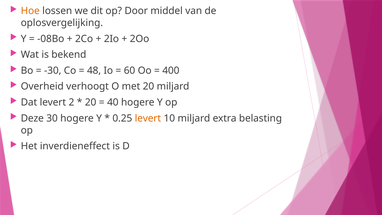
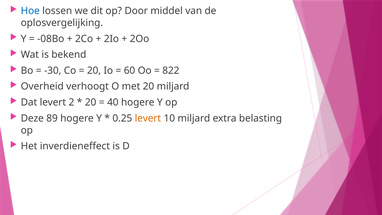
Hoe colour: orange -> blue
48 at (94, 71): 48 -> 20
400: 400 -> 822
30: 30 -> 89
